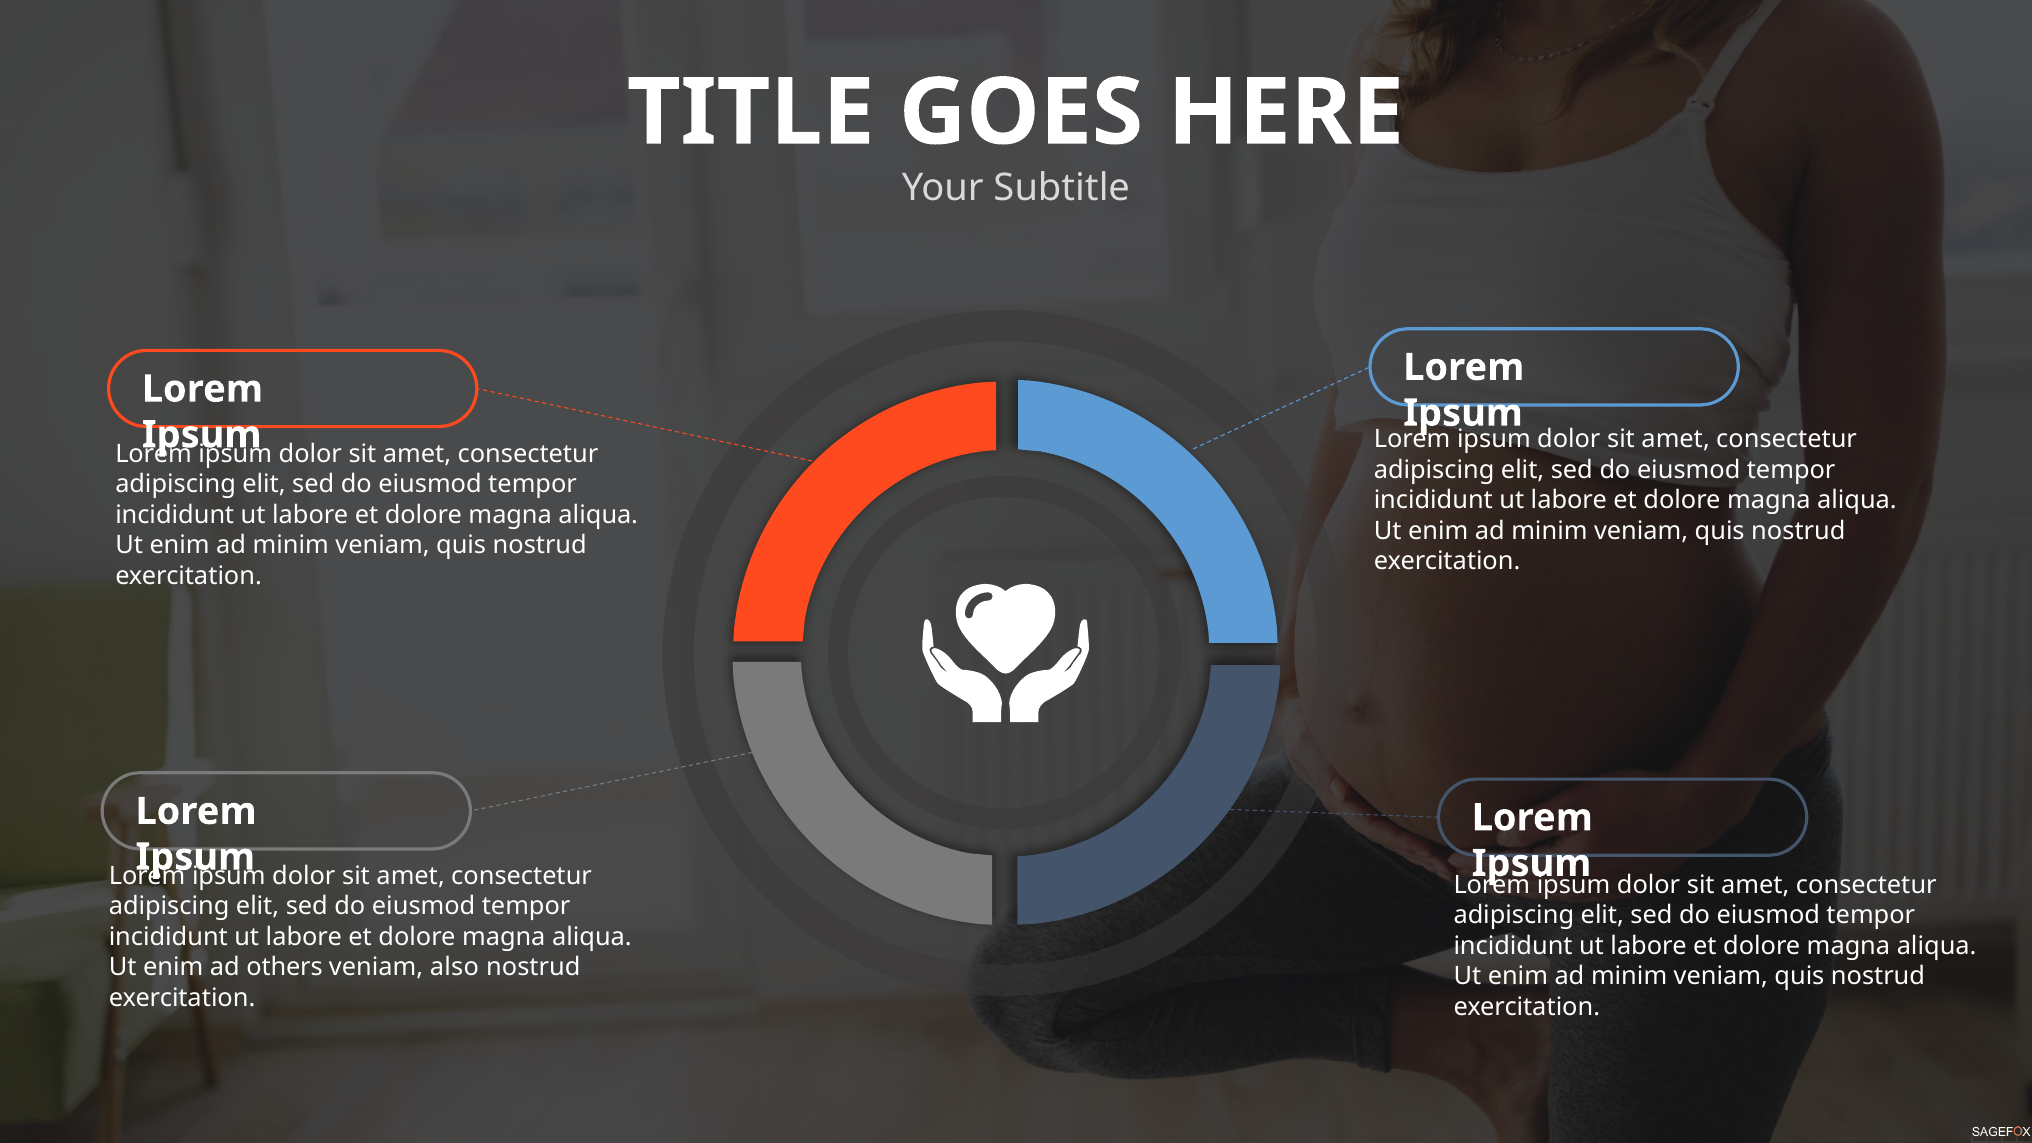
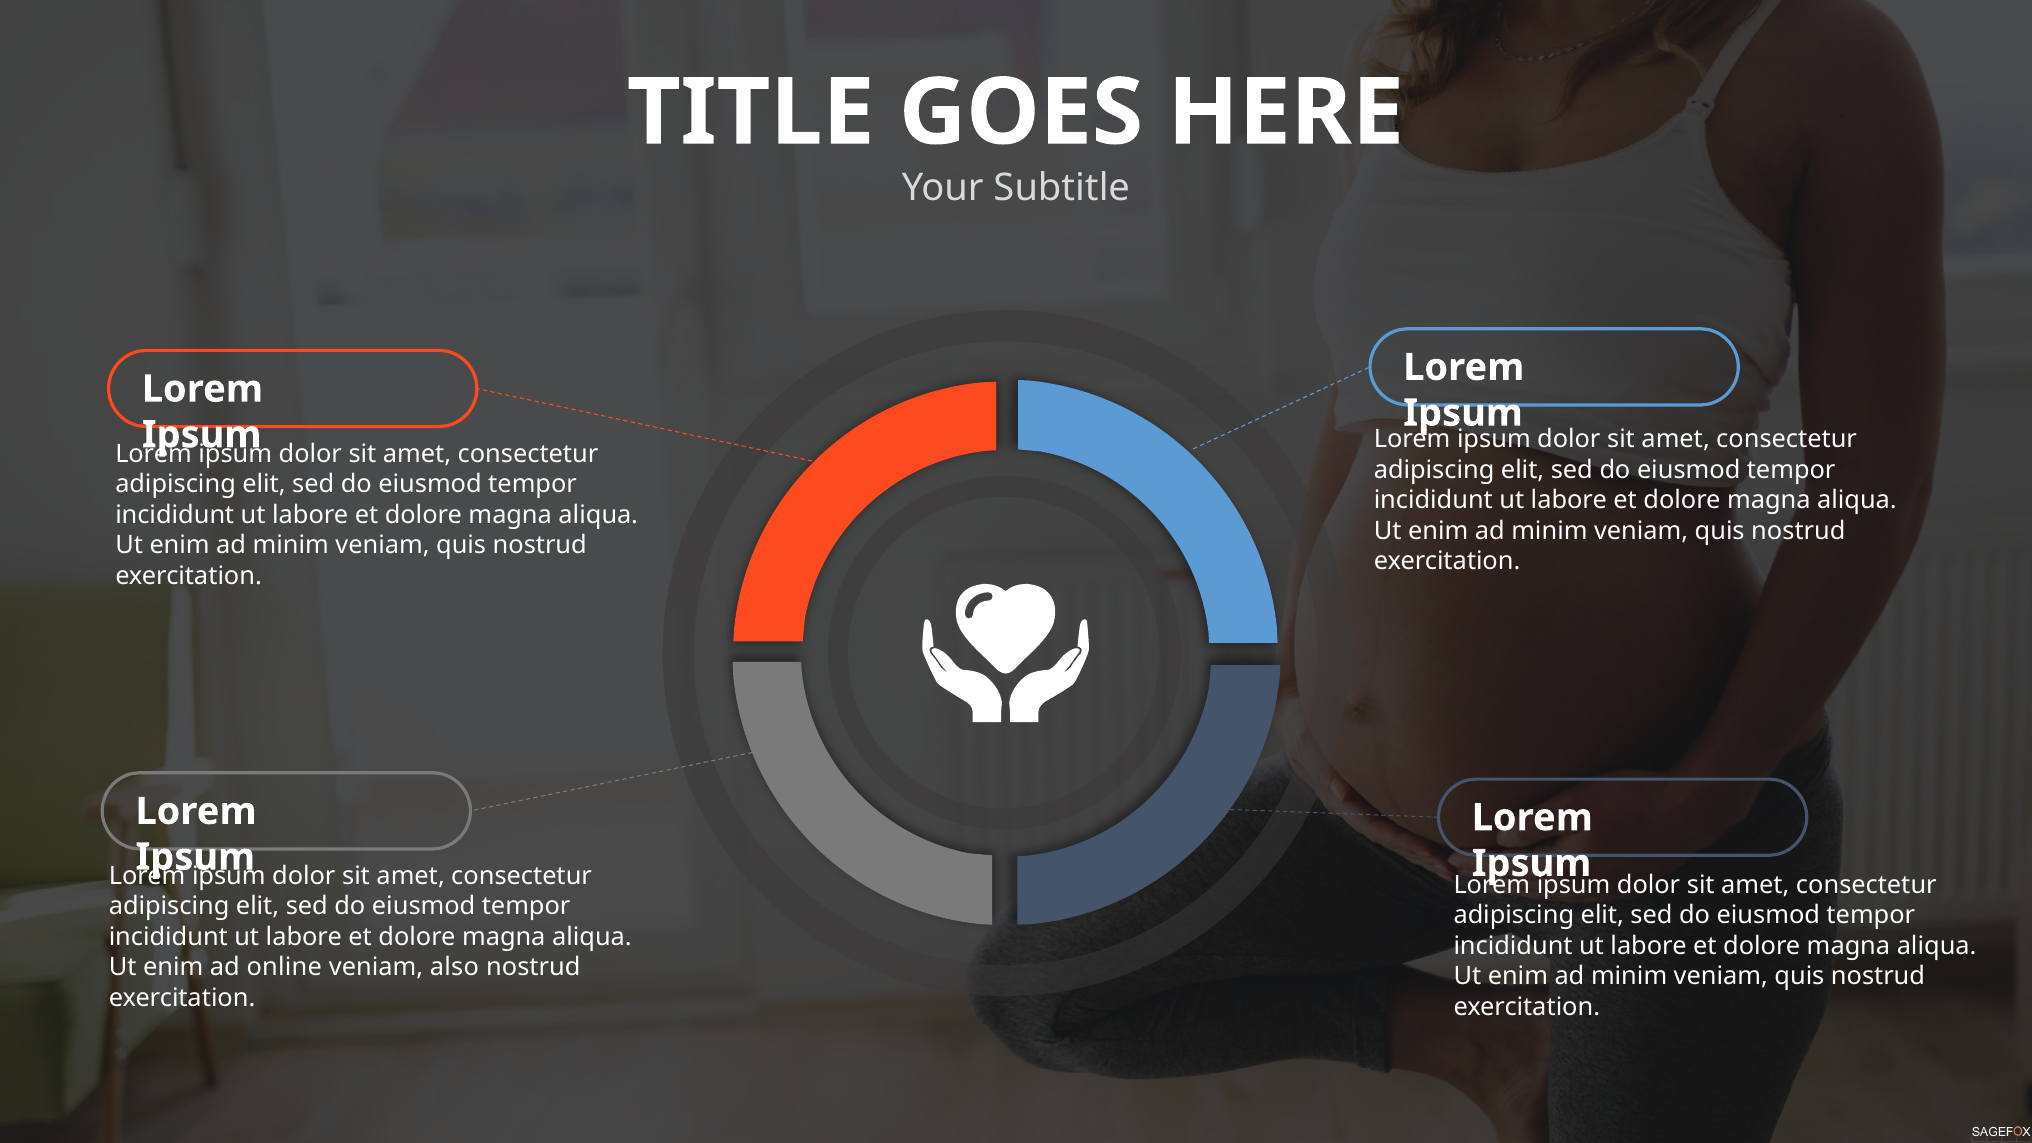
others: others -> online
